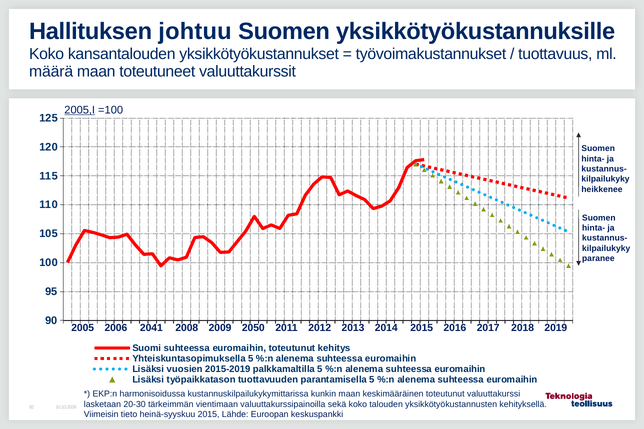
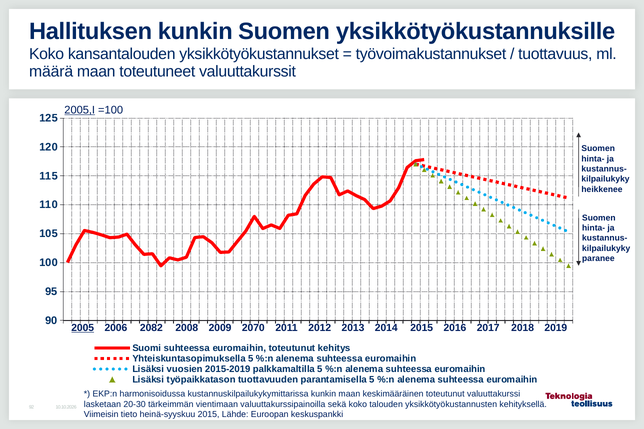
Hallituksen johtuu: johtuu -> kunkin
2005 underline: none -> present
2041: 2041 -> 2082
2050: 2050 -> 2070
